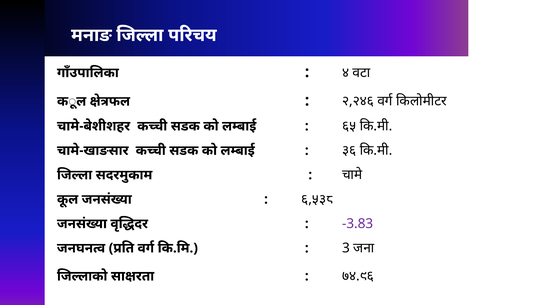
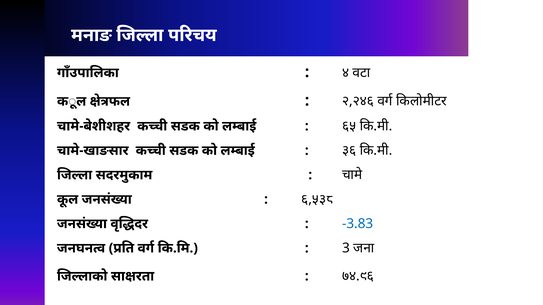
-3.83 colour: purple -> blue
